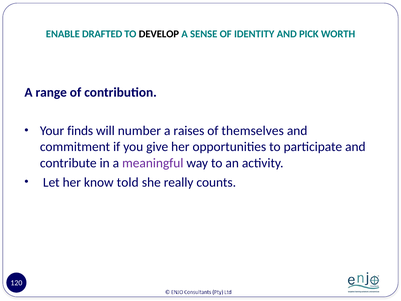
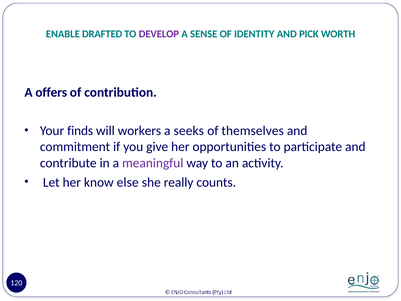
DEVELOP colour: black -> purple
range: range -> offers
number: number -> workers
raises: raises -> seeks
told: told -> else
